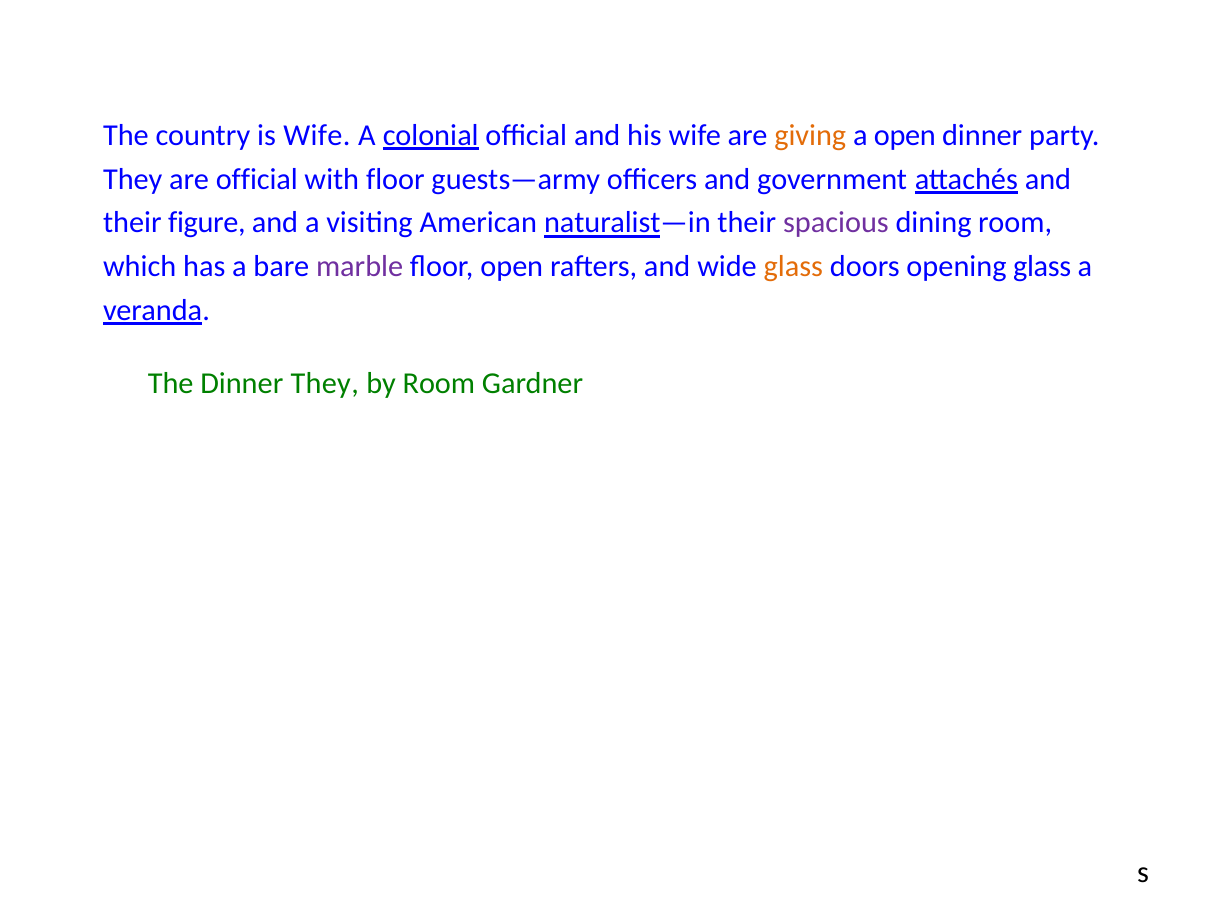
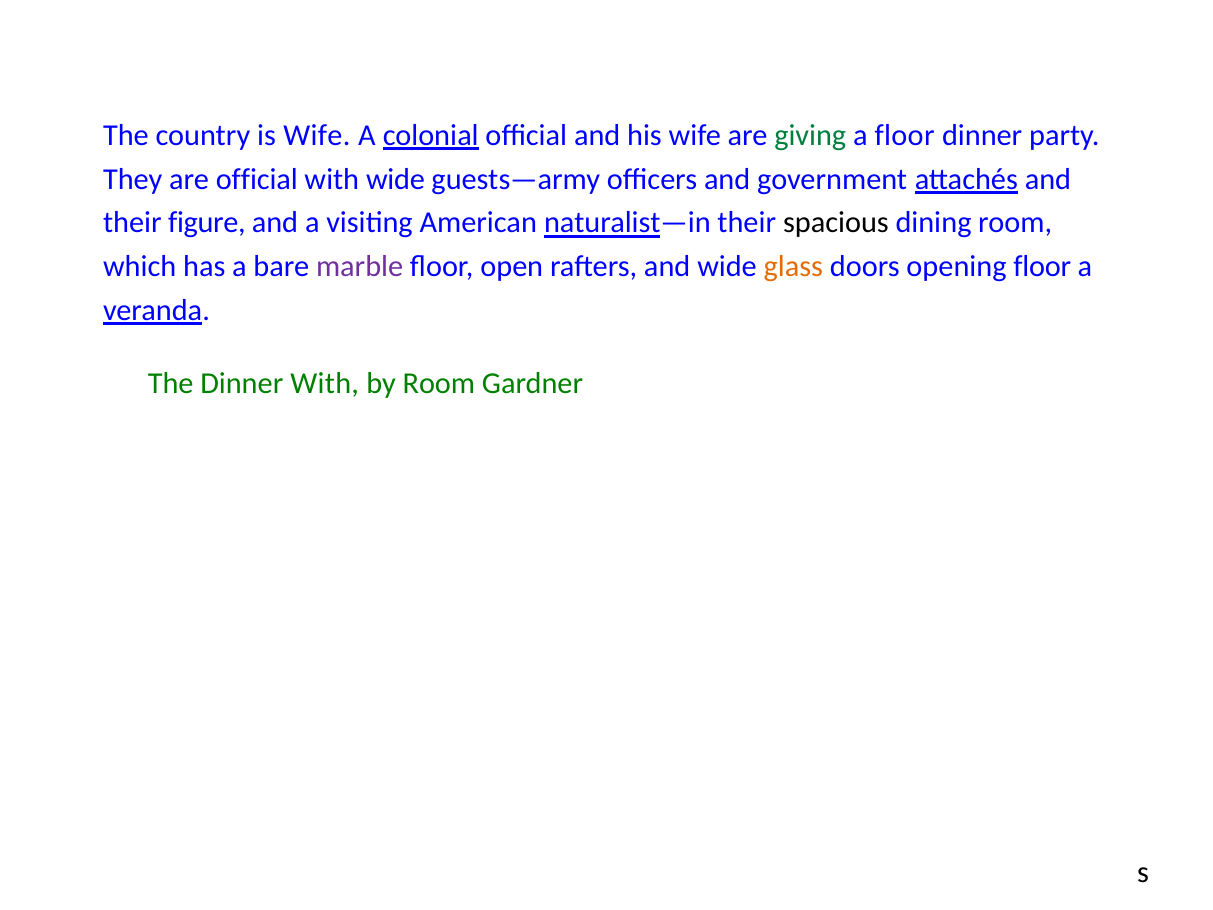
giving colour: orange -> green
a open: open -> floor
with floor: floor -> wide
spacious colour: purple -> black
opening glass: glass -> floor
Dinner They: They -> With
